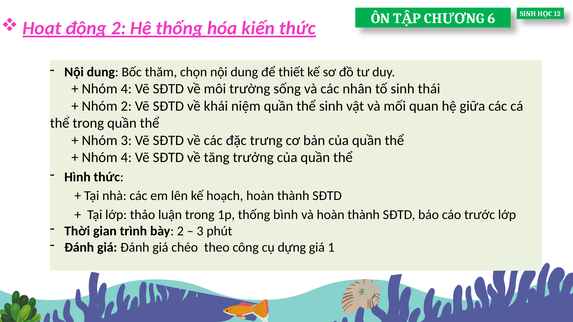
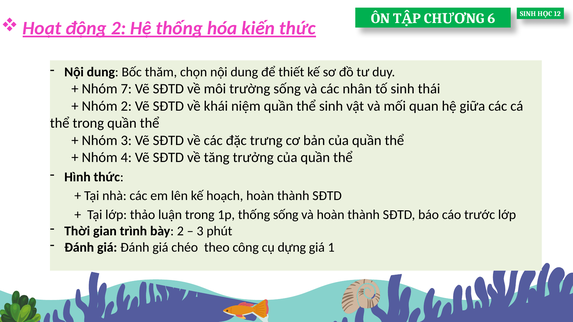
4 at (126, 89): 4 -> 7
thống bình: bình -> sống
